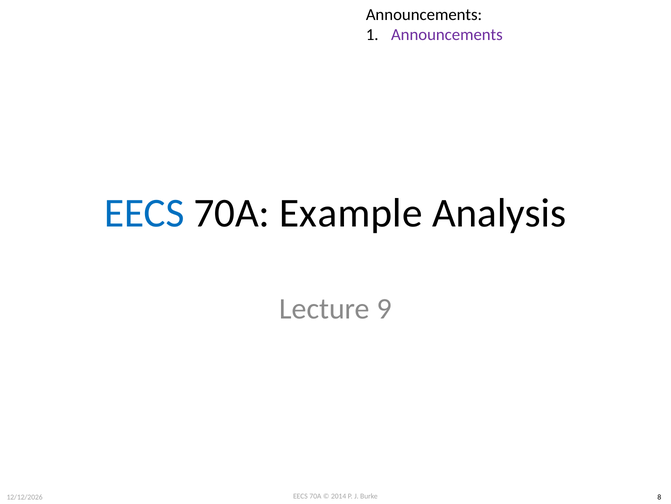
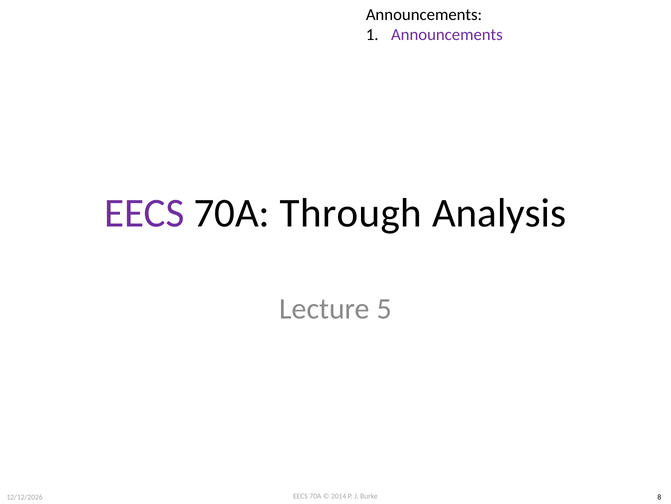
EECS at (144, 213) colour: blue -> purple
Example: Example -> Through
9: 9 -> 5
